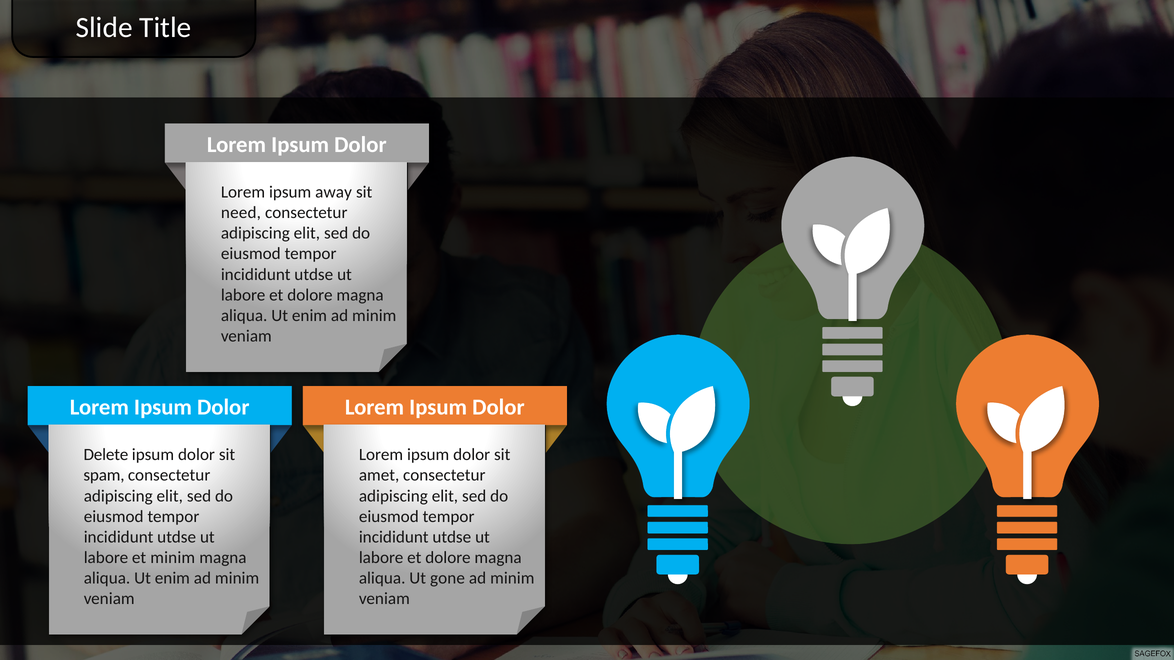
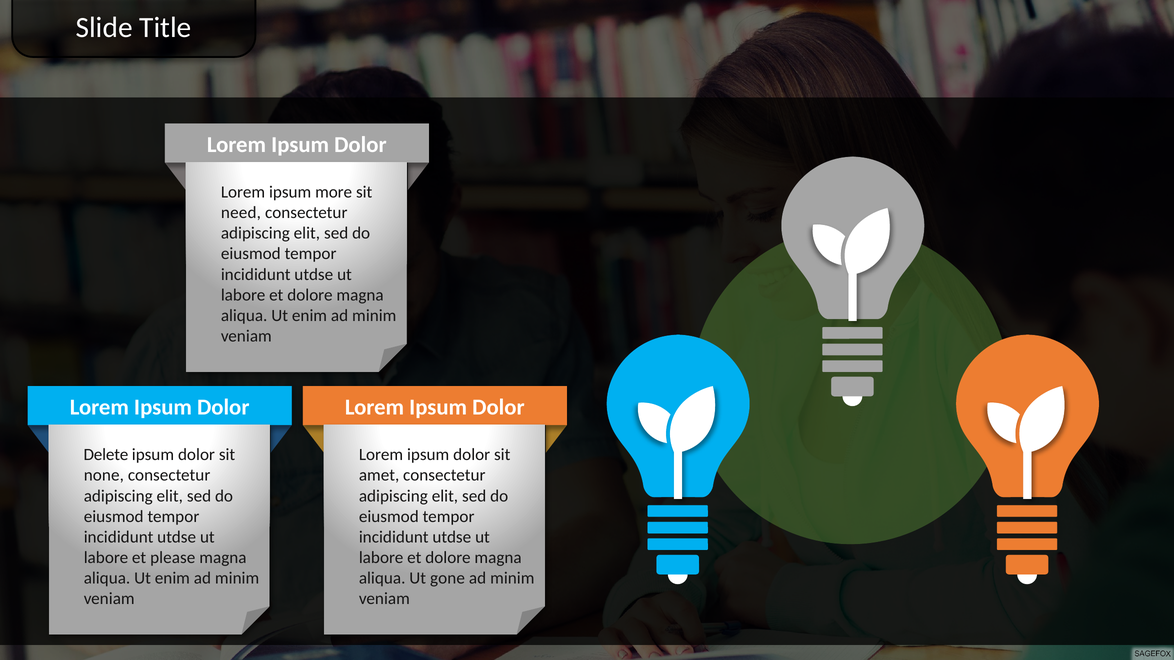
away: away -> more
spam: spam -> none
et minim: minim -> please
